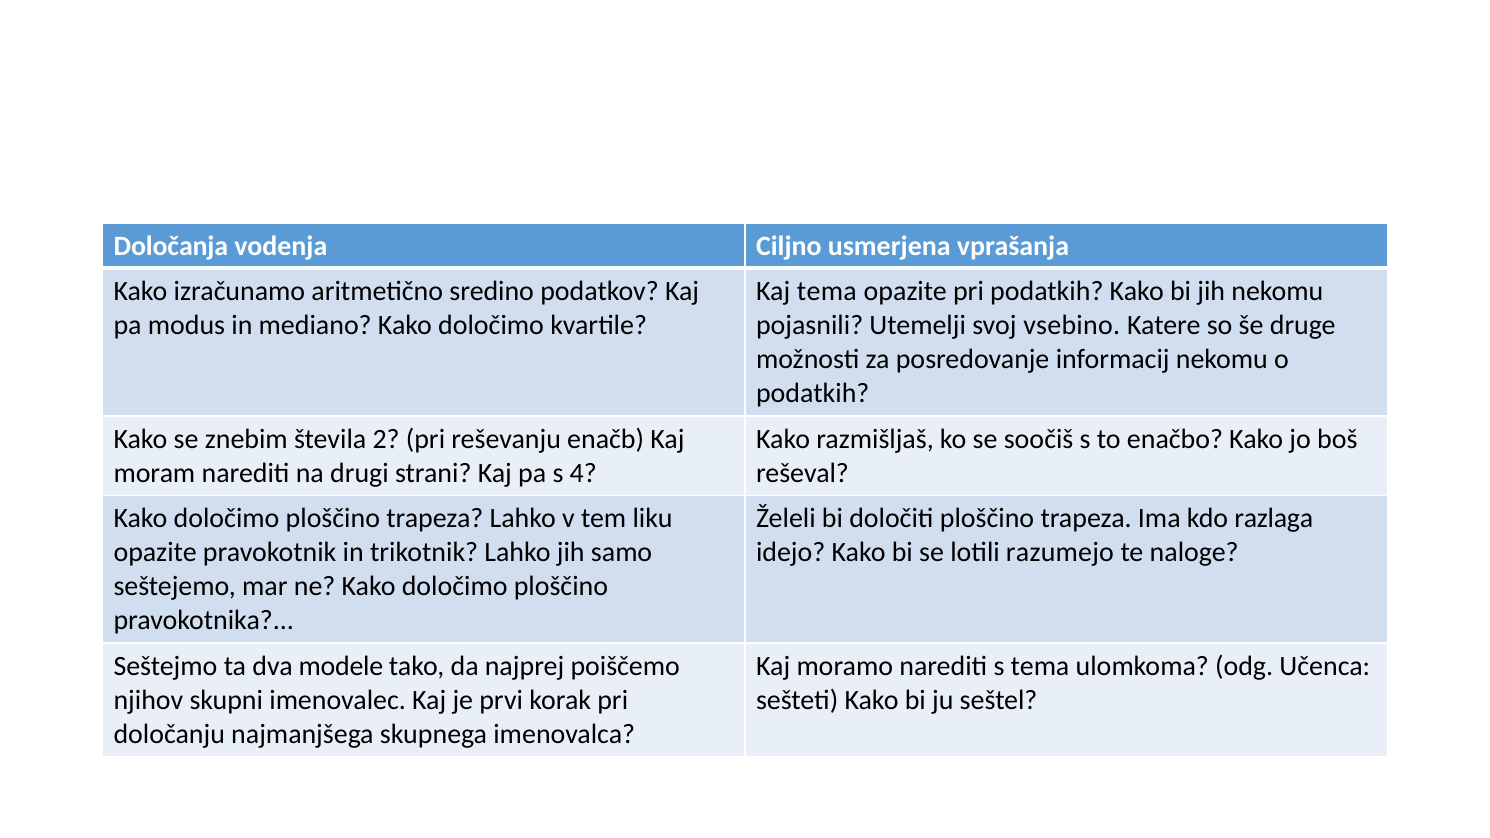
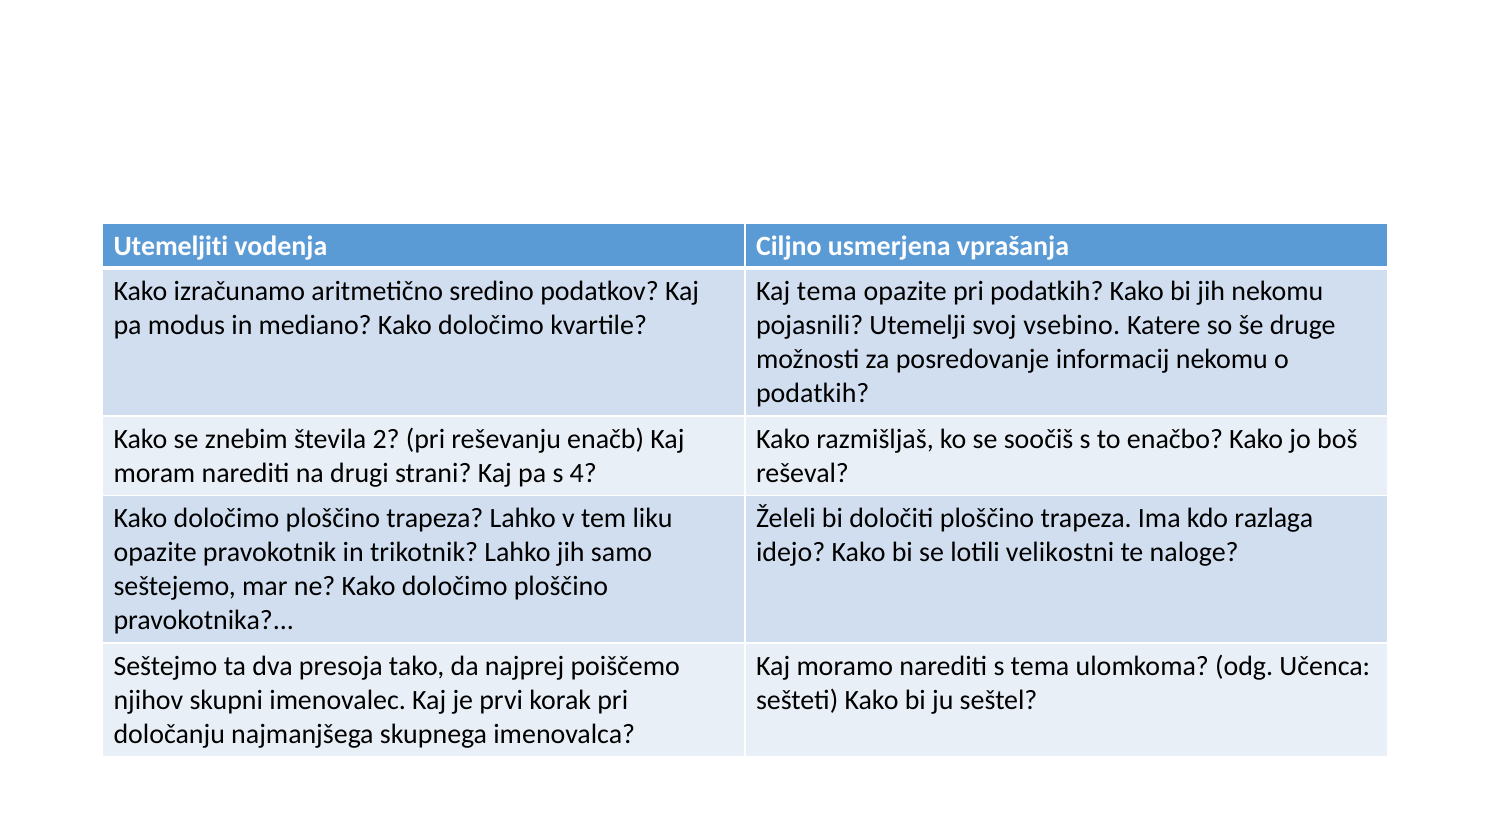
Določanja: Določanja -> Utemeljiti
razumejo: razumejo -> velikostni
modele: modele -> presoja
